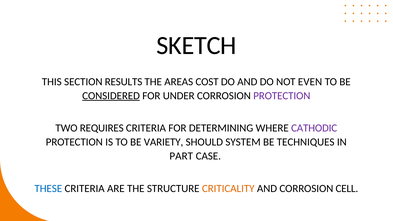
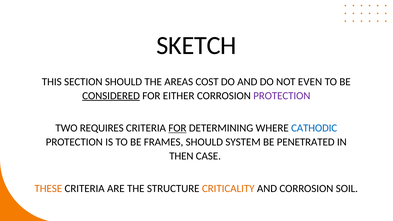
SECTION RESULTS: RESULTS -> SHOULD
UNDER: UNDER -> EITHER
FOR at (177, 128) underline: none -> present
CATHODIC colour: purple -> blue
VARIETY: VARIETY -> FRAMES
TECHNIQUES: TECHNIQUES -> PENETRATED
PART: PART -> THEN
THESE colour: blue -> orange
CELL: CELL -> SOIL
